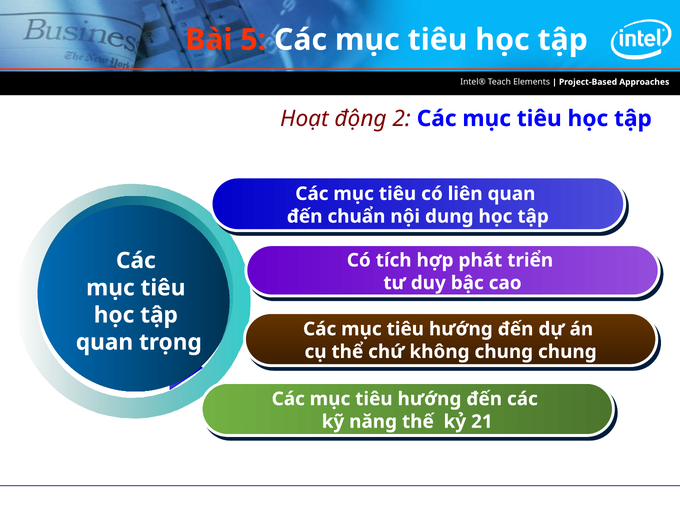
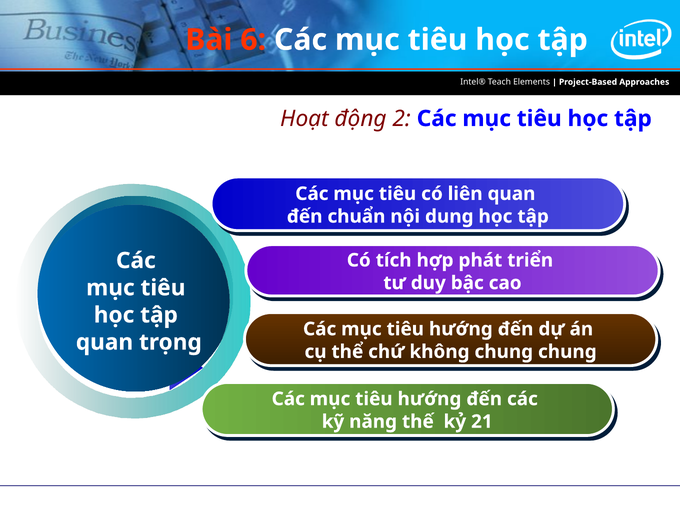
5: 5 -> 6
